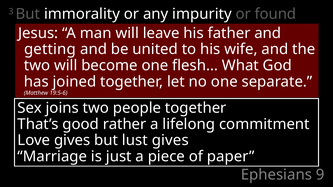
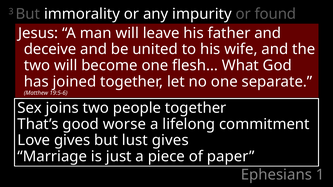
getting: getting -> deceive
rather: rather -> worse
9: 9 -> 1
